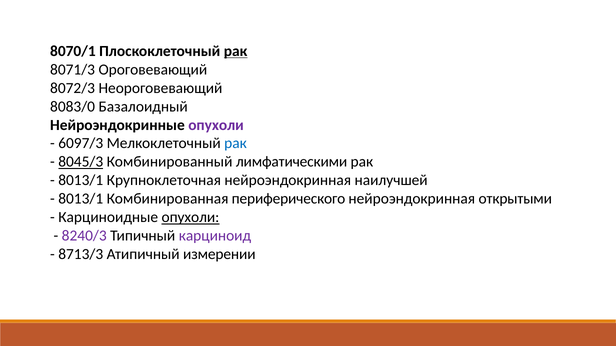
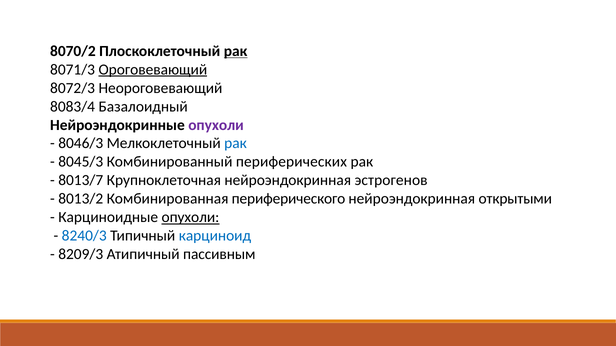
8070/1: 8070/1 -> 8070/2
Ороговевающий underline: none -> present
8083/0: 8083/0 -> 8083/4
6097/3: 6097/3 -> 8046/3
8045/3 underline: present -> none
лимфатическими: лимфатическими -> периферических
8013/1 at (81, 181): 8013/1 -> 8013/7
наилучшей: наилучшей -> эстрогенов
8013/1 at (81, 199): 8013/1 -> 8013/2
8240/3 colour: purple -> blue
карциноид colour: purple -> blue
8713/3: 8713/3 -> 8209/3
измерении: измерении -> пассивным
